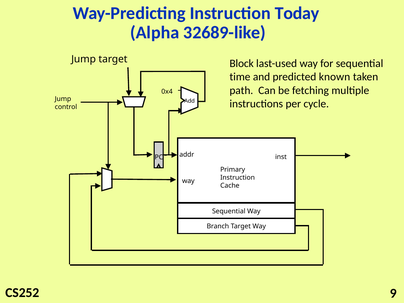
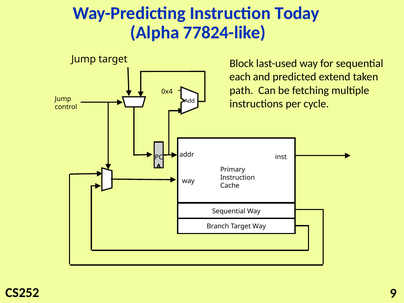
32689-like: 32689-like -> 77824-like
time: time -> each
known: known -> extend
